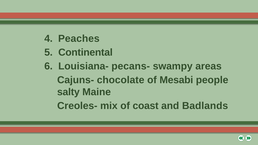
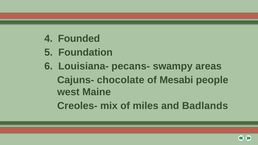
Peaches: Peaches -> Founded
Continental: Continental -> Foundation
salty: salty -> west
coast: coast -> miles
